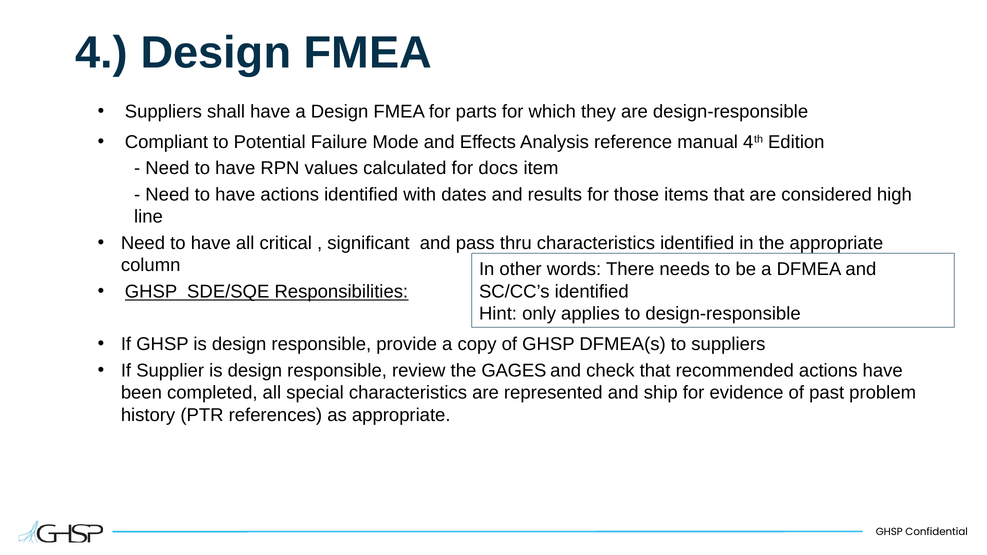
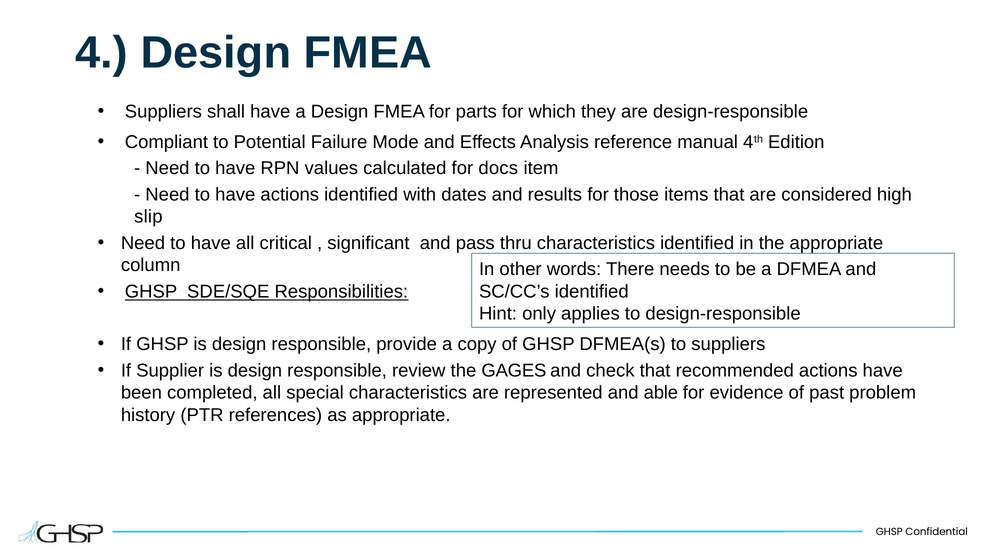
line: line -> slip
ship: ship -> able
